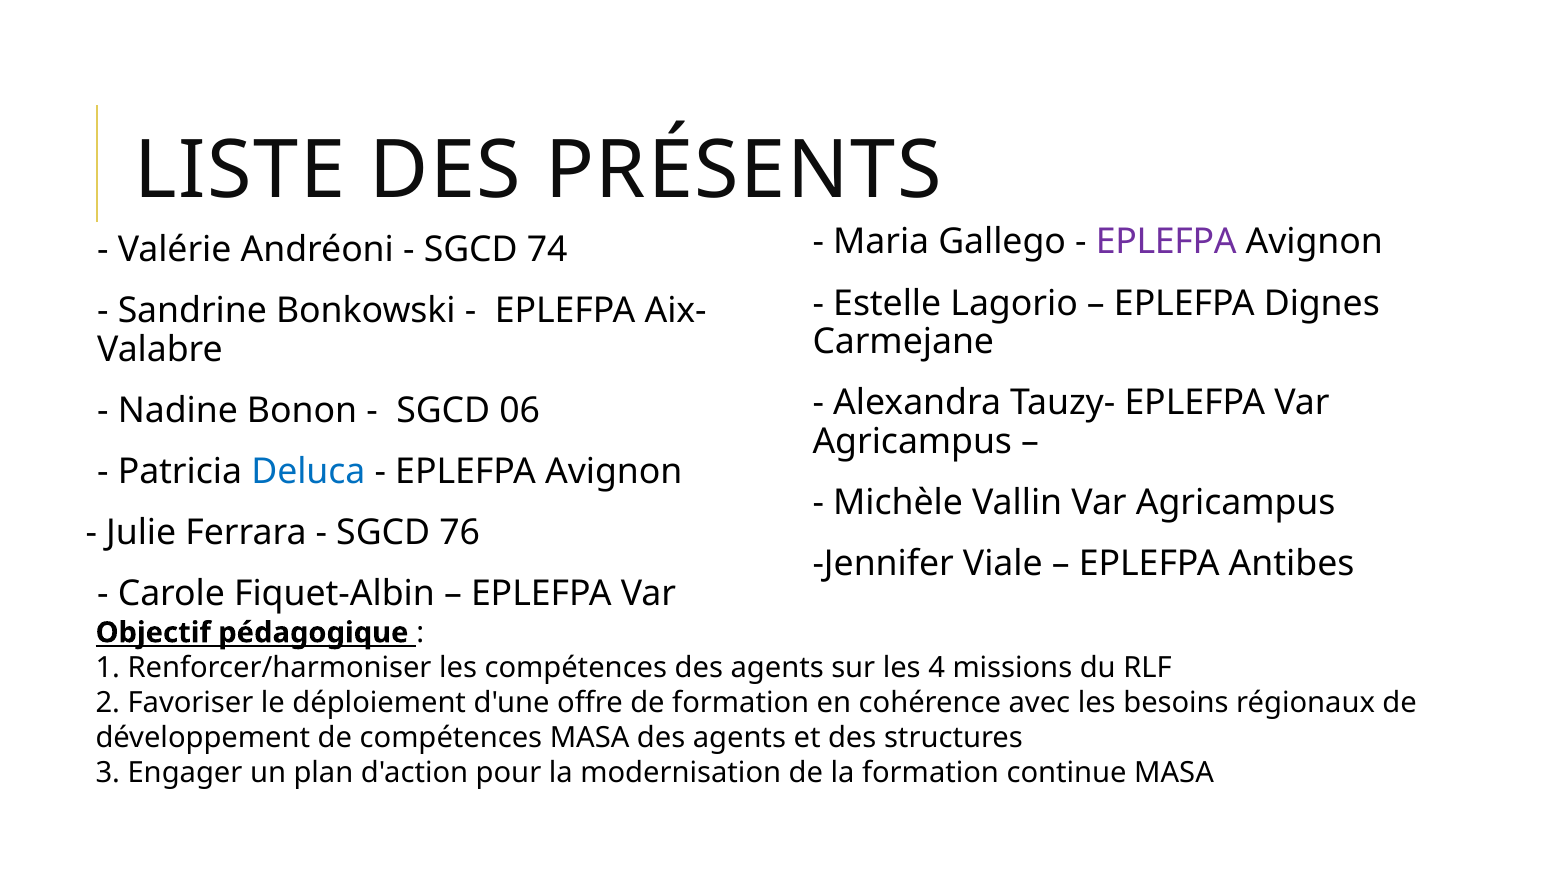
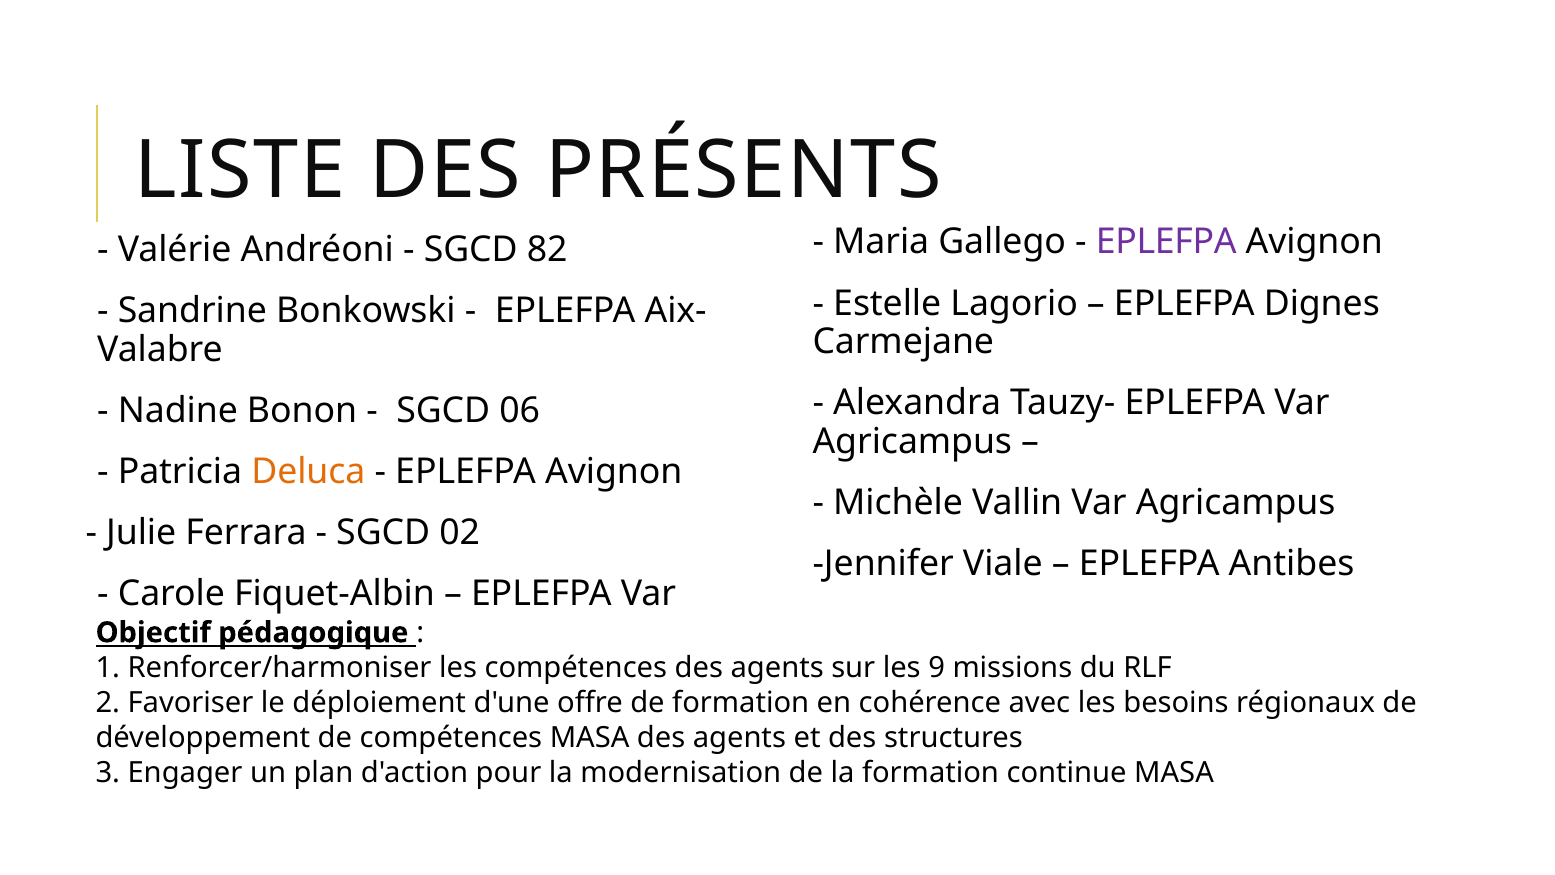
74: 74 -> 82
Deluca colour: blue -> orange
76: 76 -> 02
4: 4 -> 9
